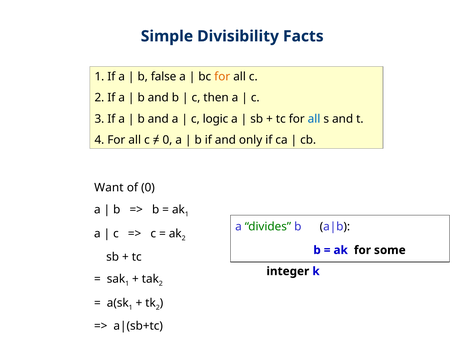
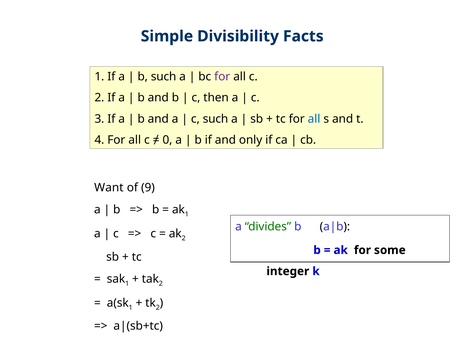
b false: false -> such
for at (222, 77) colour: orange -> purple
c logic: logic -> such
of 0: 0 -> 9
